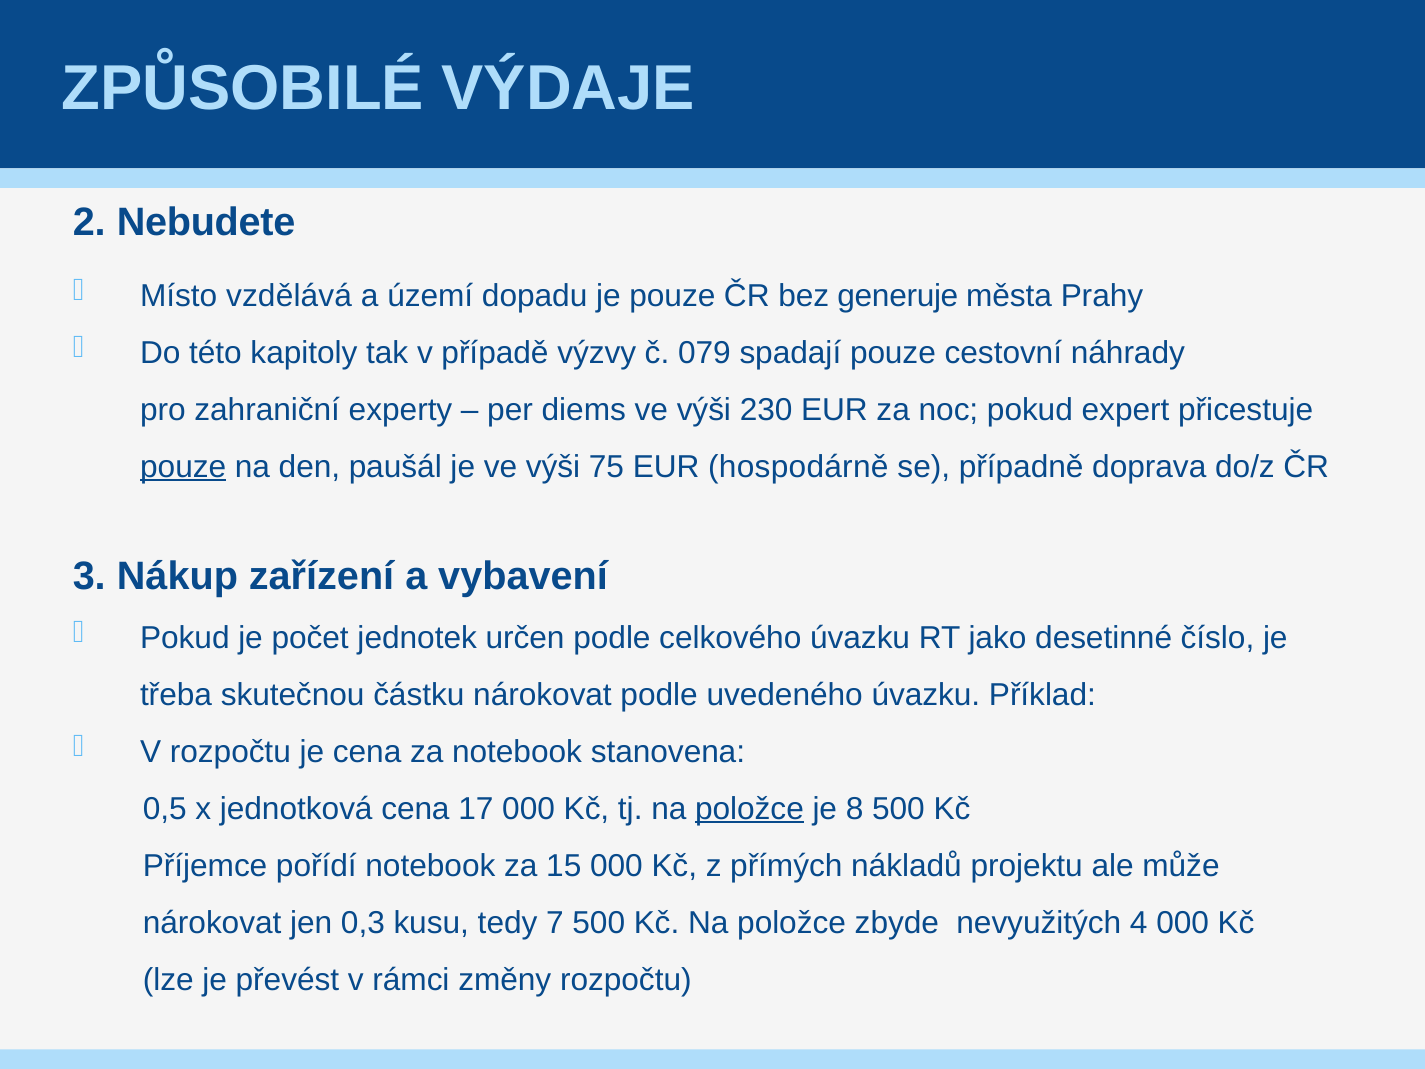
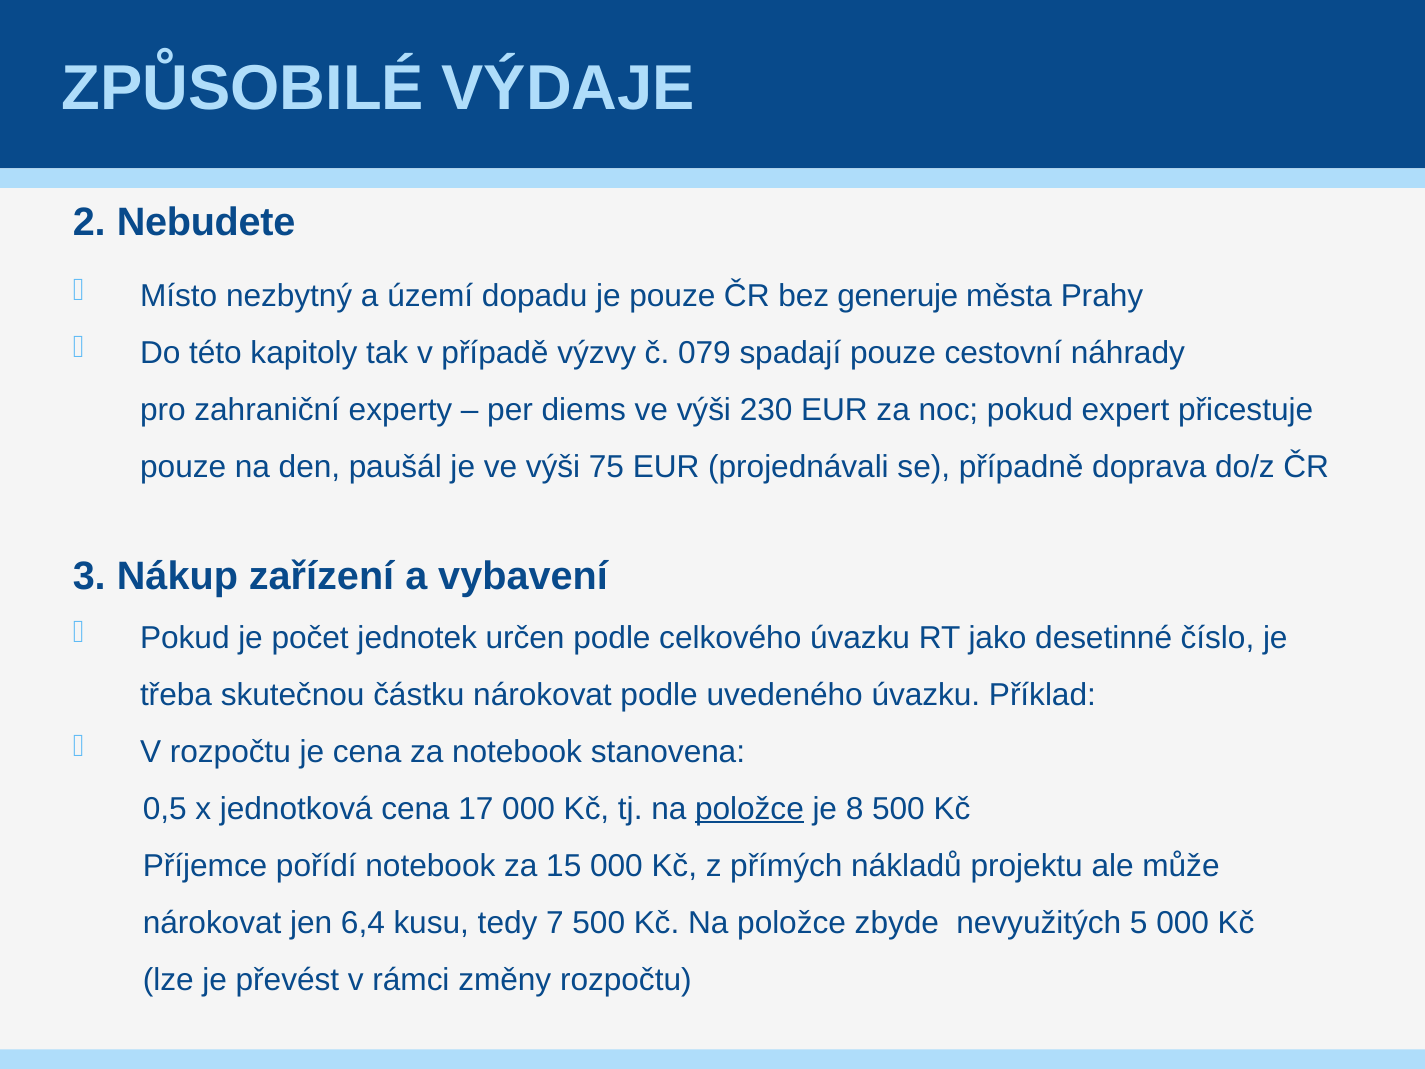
vzdělává: vzdělává -> nezbytný
pouze at (183, 467) underline: present -> none
hospodárně: hospodárně -> projednávali
0,3: 0,3 -> 6,4
4: 4 -> 5
